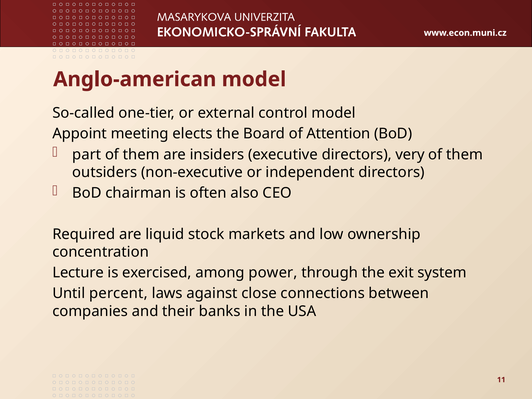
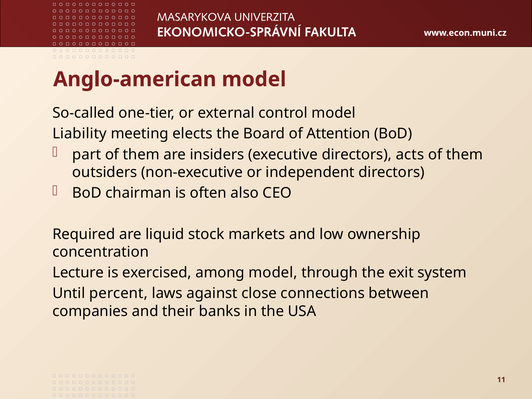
Appoint: Appoint -> Liability
very: very -> acts
among power: power -> model
